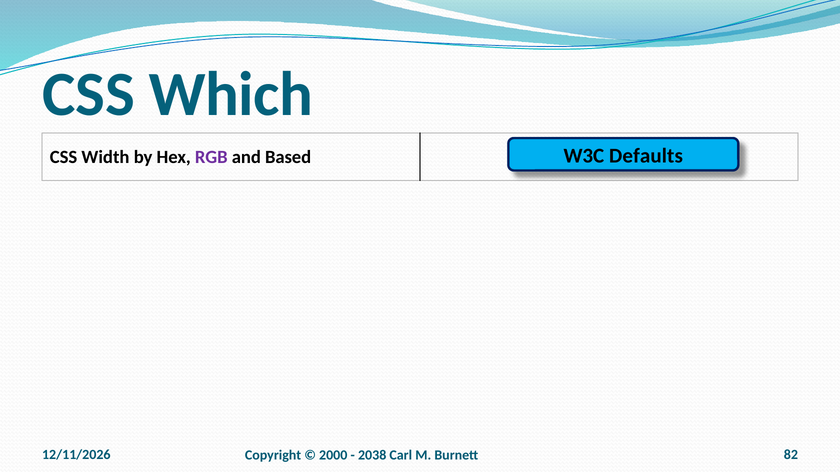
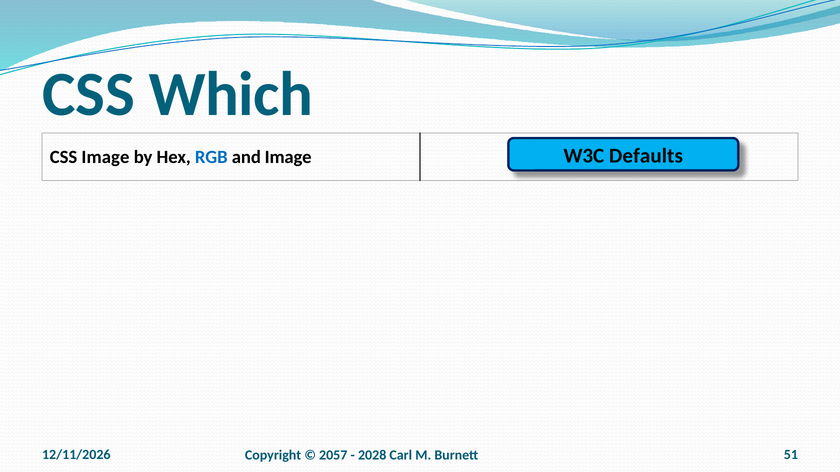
CSS Width: Width -> Image
RGB colour: purple -> blue
and Based: Based -> Image
2000: 2000 -> 2057
2038: 2038 -> 2028
82: 82 -> 51
